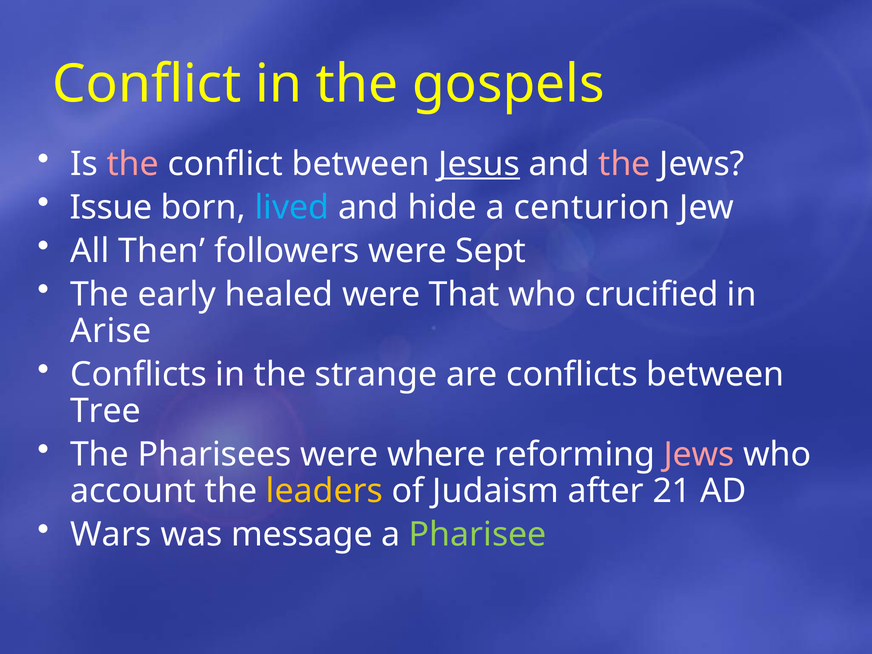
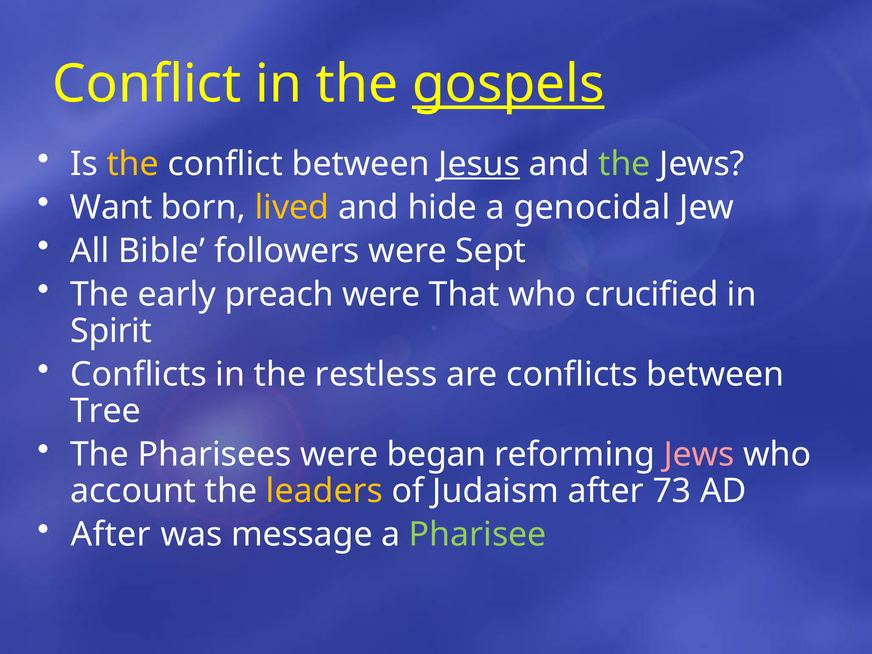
gospels underline: none -> present
the at (133, 164) colour: pink -> yellow
the at (624, 164) colour: pink -> light green
Issue: Issue -> Want
lived colour: light blue -> yellow
centurion: centurion -> genocidal
Then: Then -> Bible
healed: healed -> preach
Arise: Arise -> Spirit
strange: strange -> restless
where: where -> began
21: 21 -> 73
Wars at (111, 535): Wars -> After
